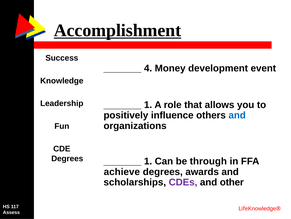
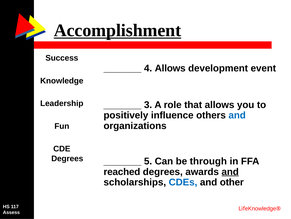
4 Money: Money -> Allows
1 at (148, 105): 1 -> 3
1 at (148, 161): 1 -> 5
achieve: achieve -> reached
and at (230, 171) underline: none -> present
CDEs colour: purple -> blue
